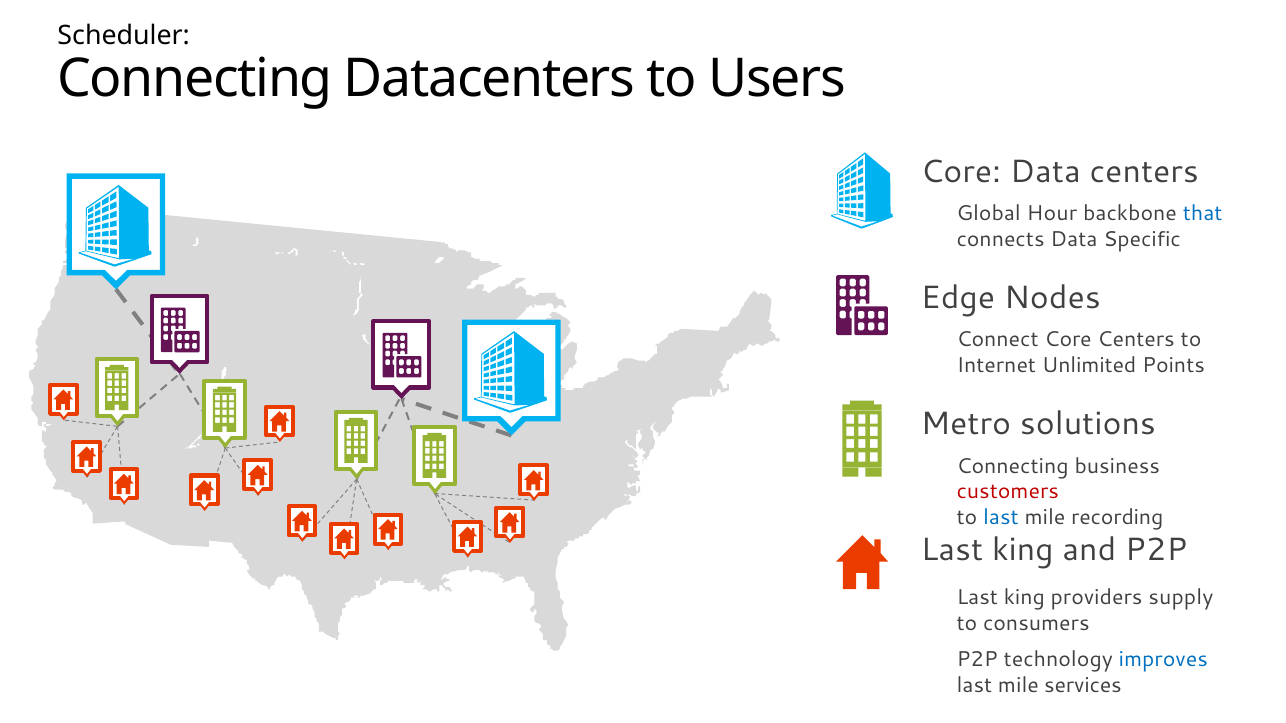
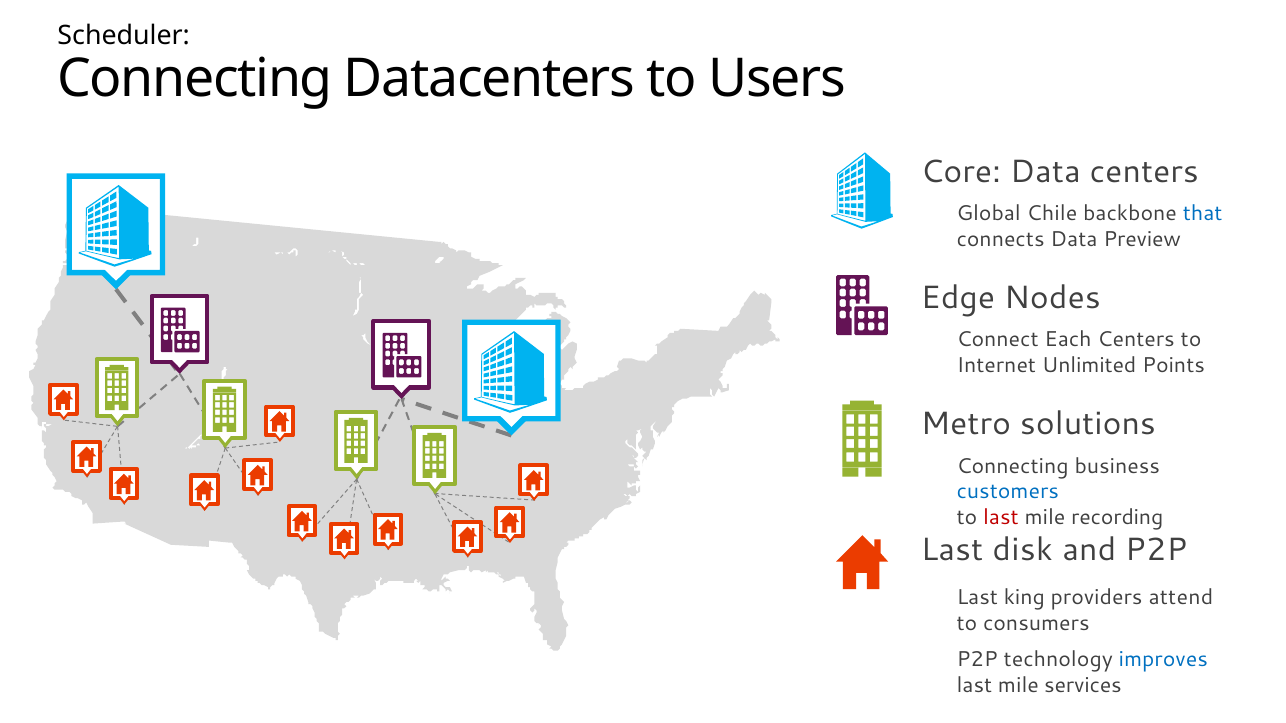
Hour: Hour -> Chile
Specific: Specific -> Preview
Connect Core: Core -> Each
customers colour: red -> blue
last at (1001, 518) colour: blue -> red
king at (1023, 550): king -> disk
supply: supply -> attend
